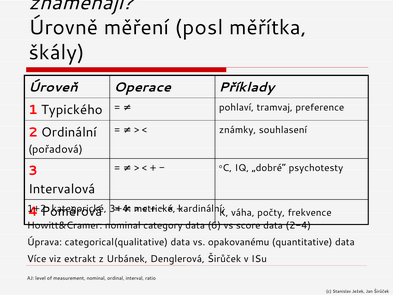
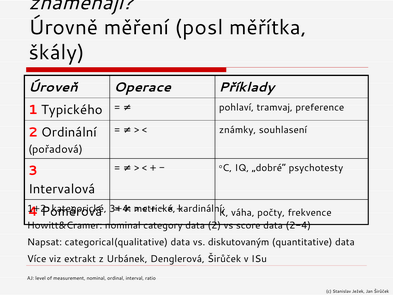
data 6: 6 -> 2
Úprava: Úprava -> Napsat
opakovanému: opakovanému -> diskutovaným
